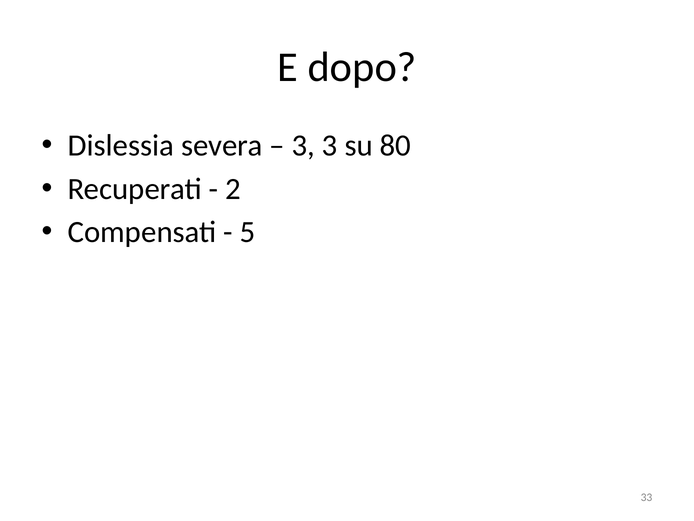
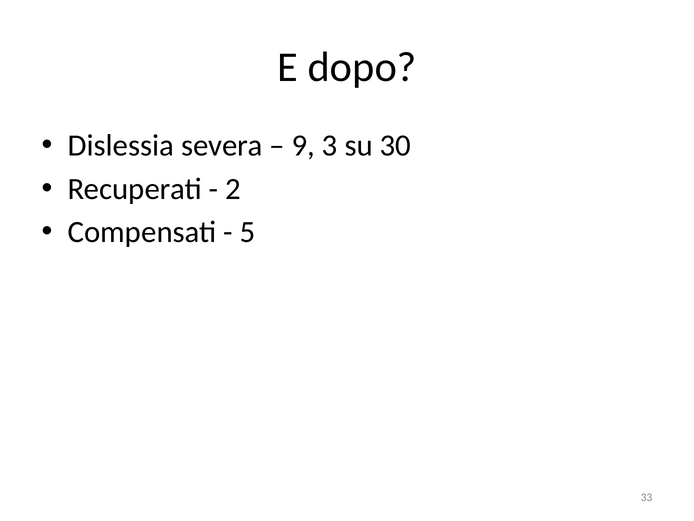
3 at (303, 146): 3 -> 9
80: 80 -> 30
